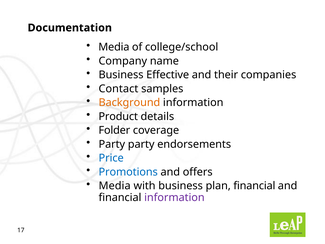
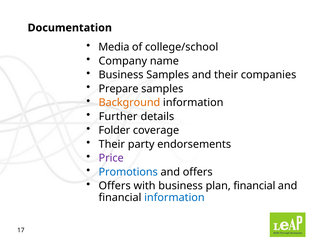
Business Effective: Effective -> Samples
Contact: Contact -> Prepare
Product: Product -> Further
Party at (112, 144): Party -> Their
Price colour: blue -> purple
Media at (115, 186): Media -> Offers
information at (174, 197) colour: purple -> blue
